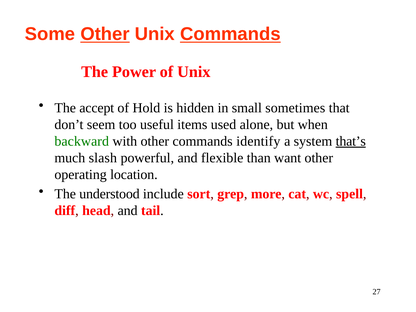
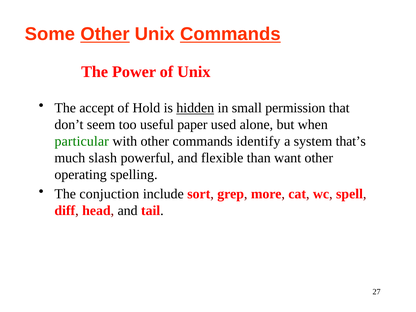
hidden underline: none -> present
sometimes: sometimes -> permission
items: items -> paper
backward: backward -> particular
that’s underline: present -> none
location: location -> spelling
understood: understood -> conjuction
